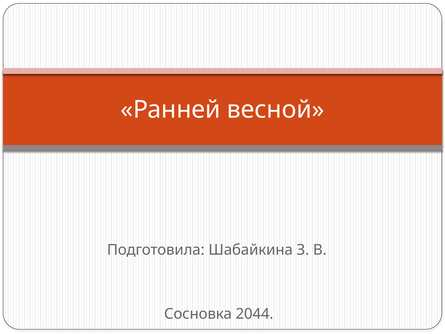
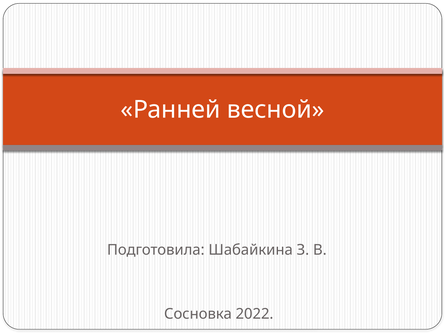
2044: 2044 -> 2022
